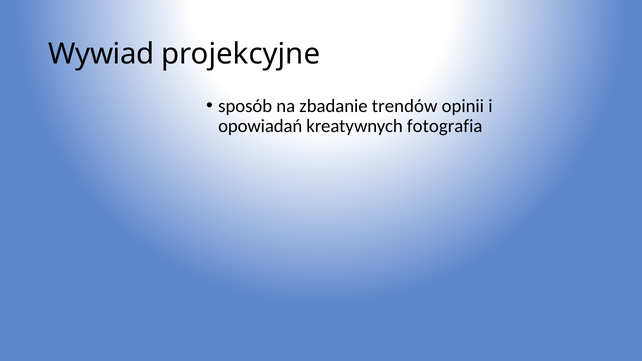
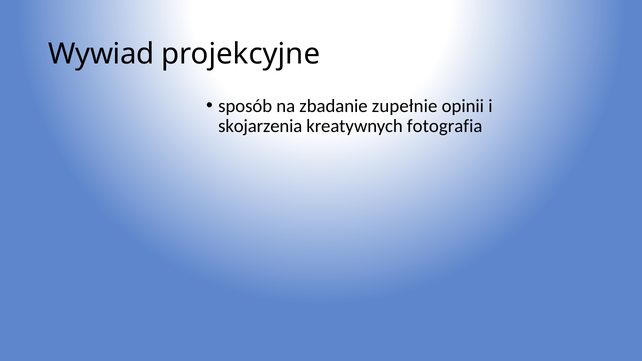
trendów: trendów -> zupełnie
opowiadań: opowiadań -> skojarzenia
